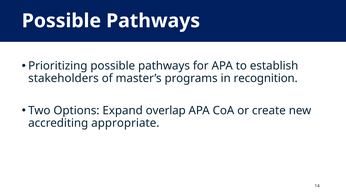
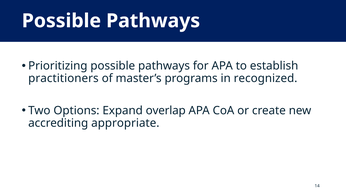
stakeholders: stakeholders -> practitioners
recognition: recognition -> recognized
